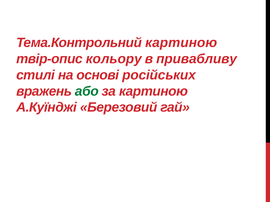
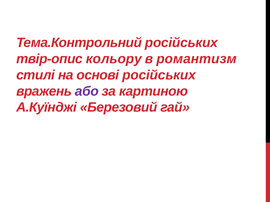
Тема.Контрольний картиною: картиною -> російських
привабливу: привабливу -> романтизм
або colour: green -> purple
